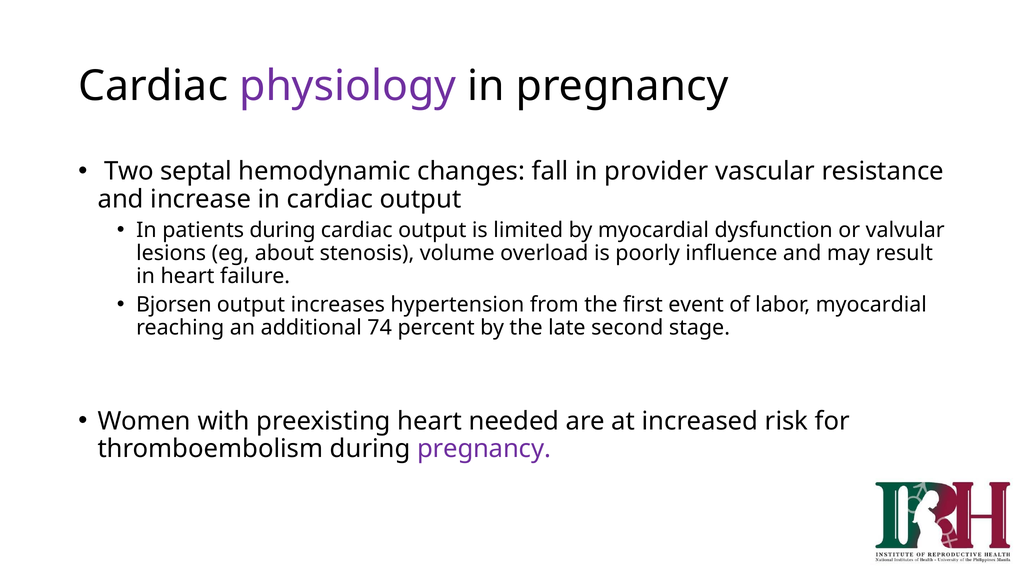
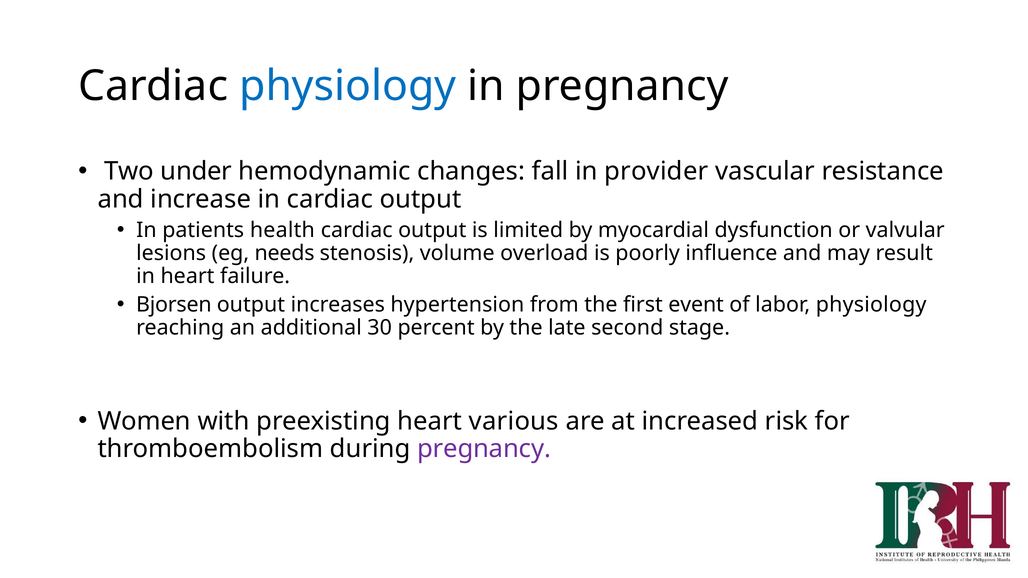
physiology at (348, 86) colour: purple -> blue
septal: septal -> under
patients during: during -> health
about: about -> needs
labor myocardial: myocardial -> physiology
74: 74 -> 30
needed: needed -> various
